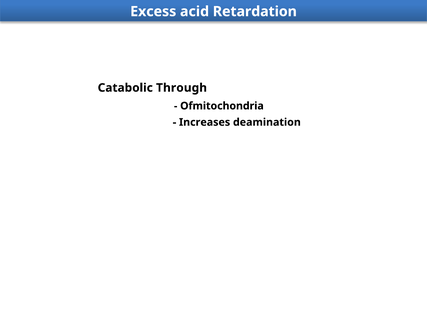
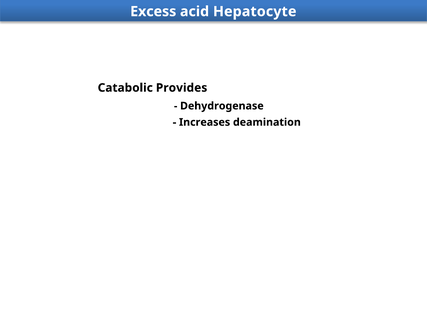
Retardation: Retardation -> Hepatocyte
Through: Through -> Provides
Ofmitochondria: Ofmitochondria -> Dehydrogenase
